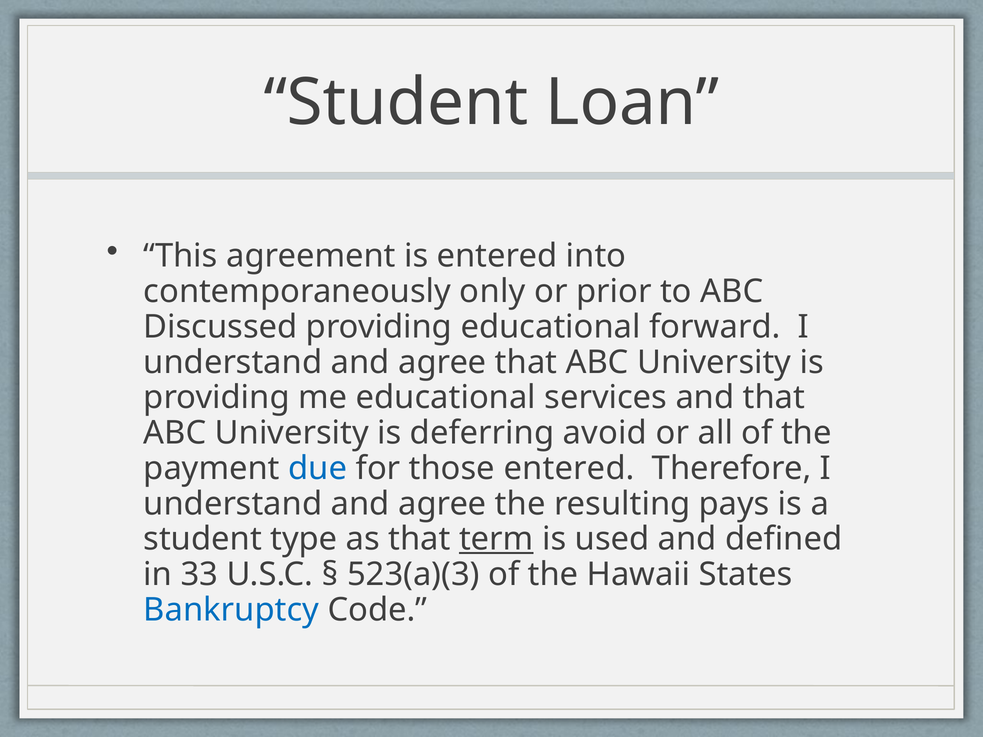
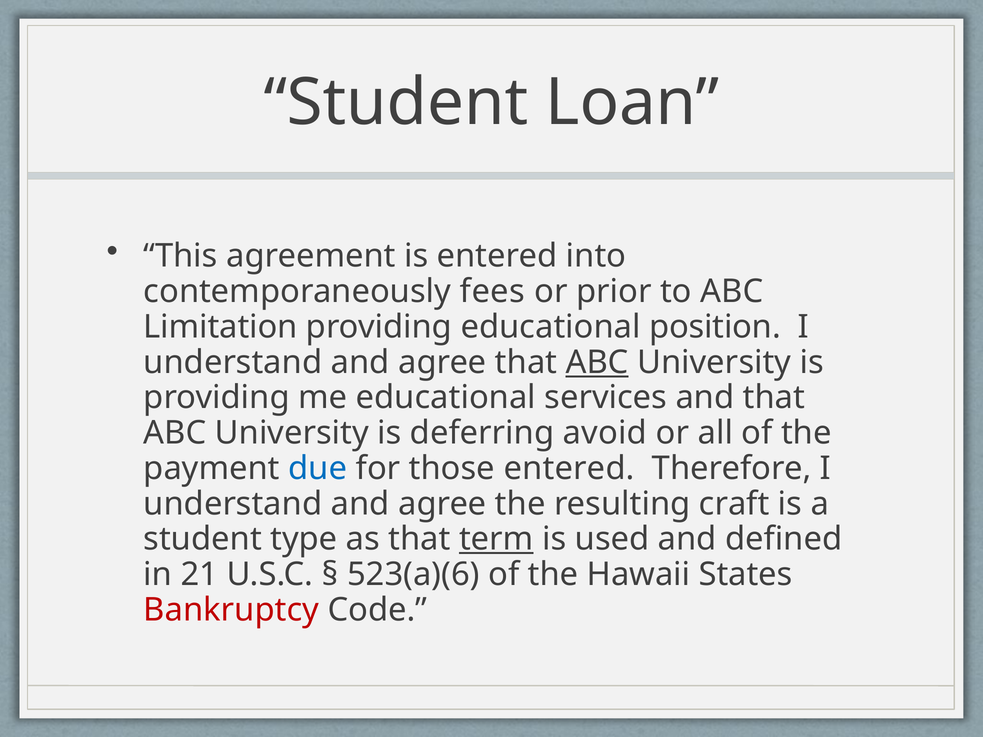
only: only -> fees
Discussed: Discussed -> Limitation
forward: forward -> position
ABC at (597, 362) underline: none -> present
pays: pays -> craft
33: 33 -> 21
523(a)(3: 523(a)(3 -> 523(a)(6
Bankruptcy colour: blue -> red
